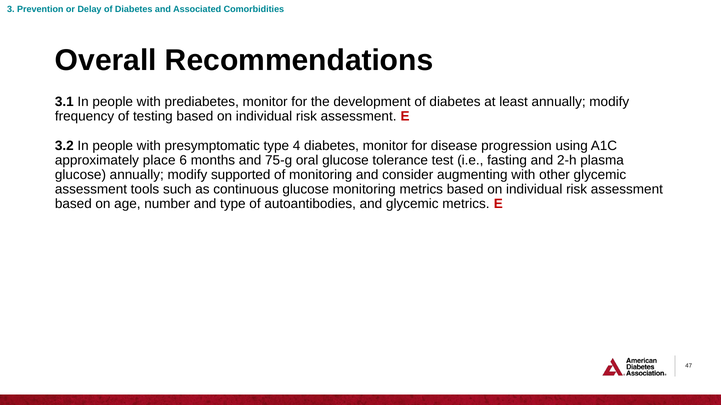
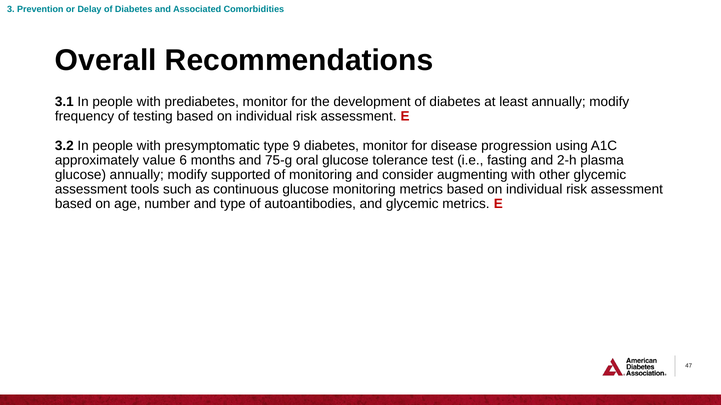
4: 4 -> 9
place: place -> value
